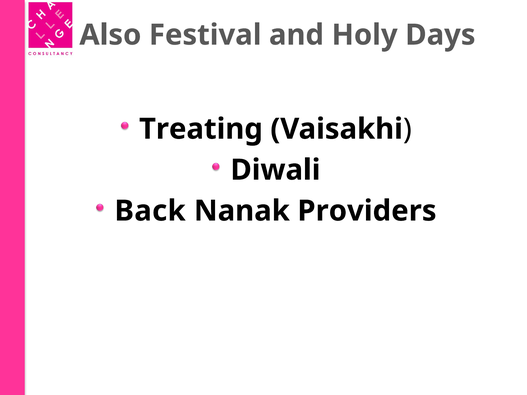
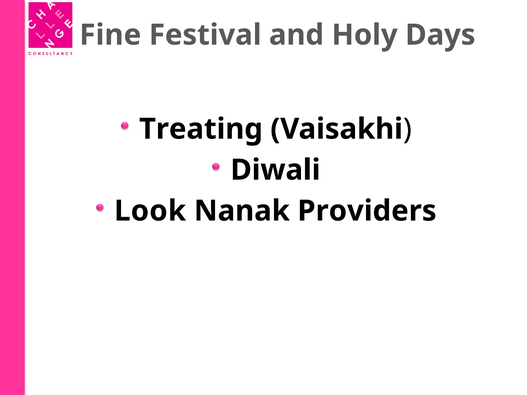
Also: Also -> Fine
Back: Back -> Look
